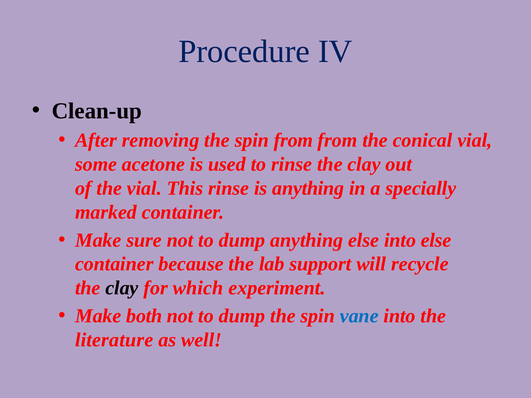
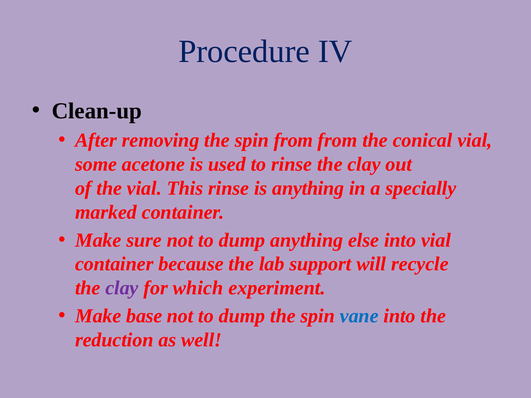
into else: else -> vial
clay at (122, 288) colour: black -> purple
both: both -> base
literature: literature -> reduction
